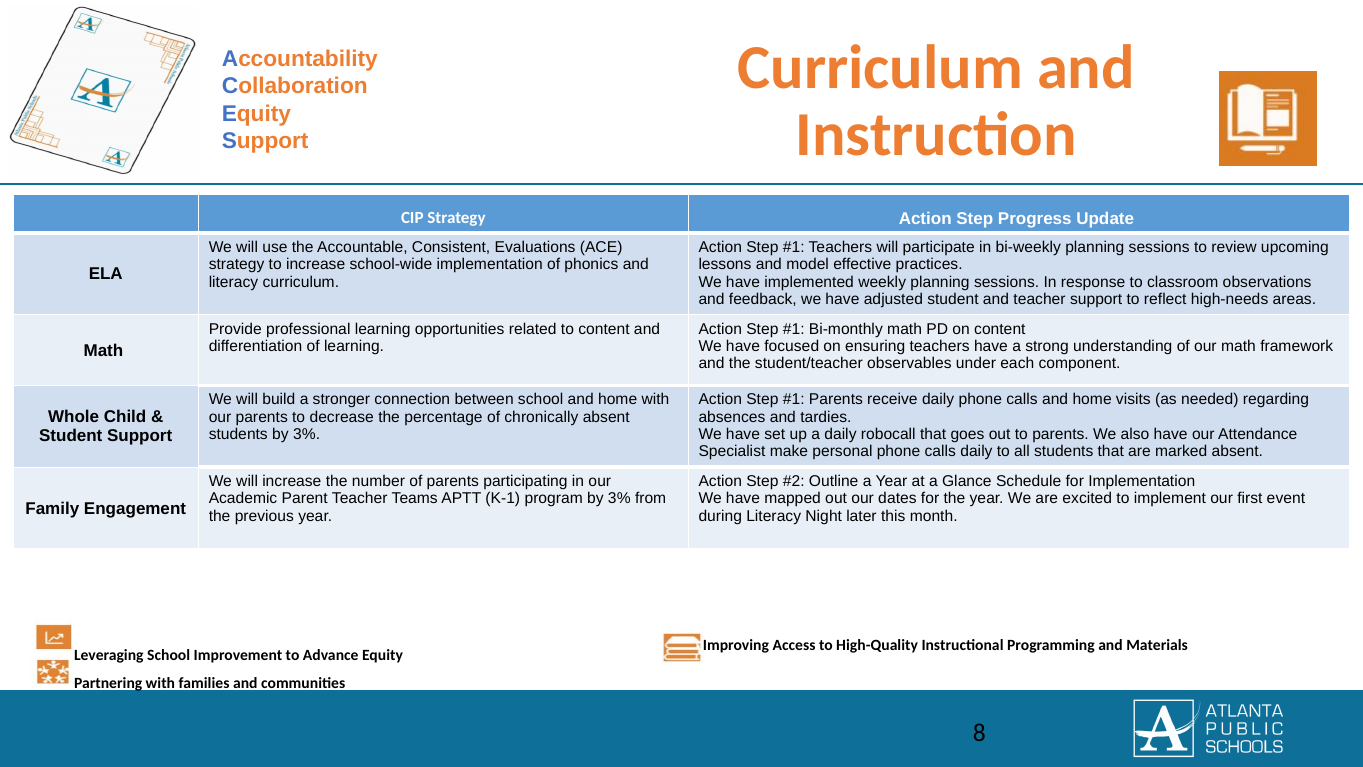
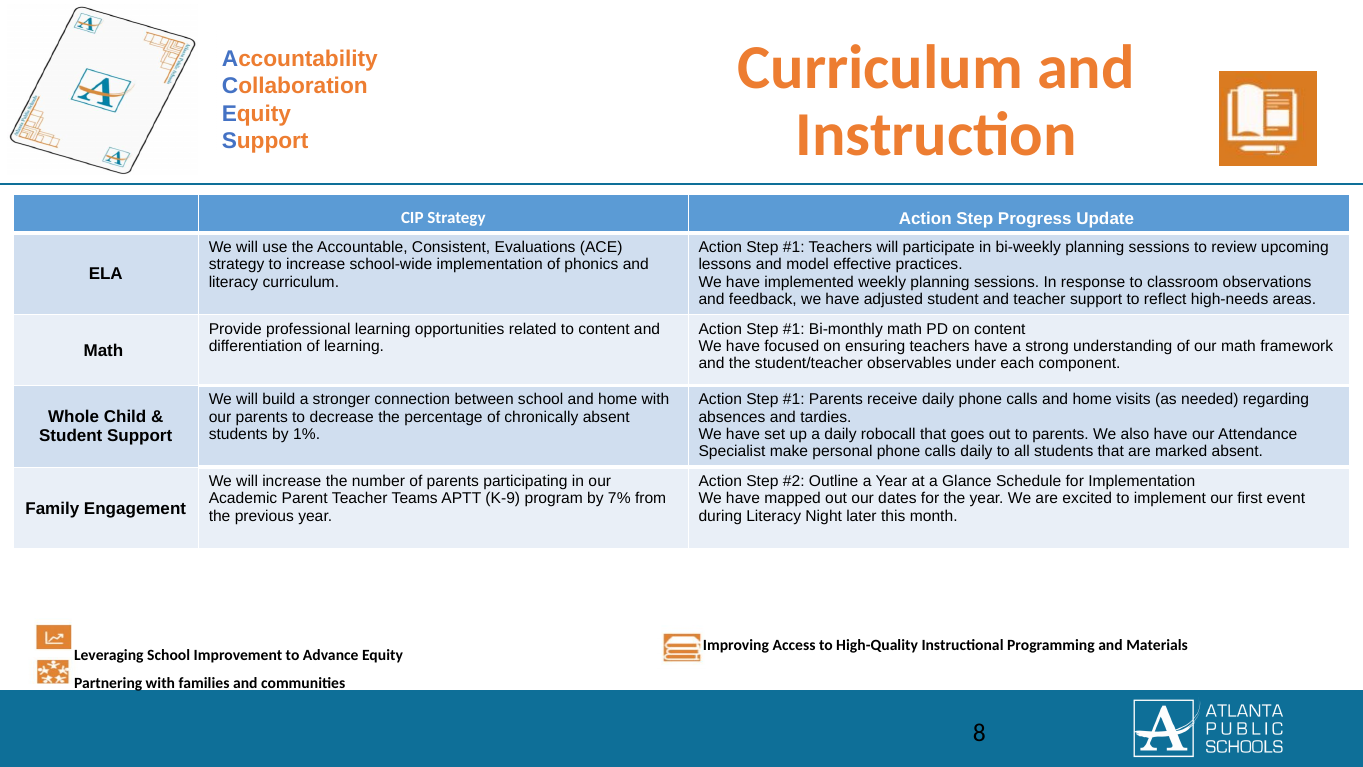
students by 3%: 3% -> 1%
K-1: K-1 -> K-9
program by 3%: 3% -> 7%
